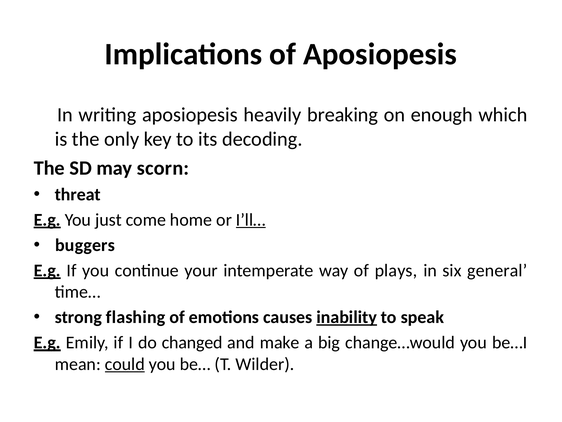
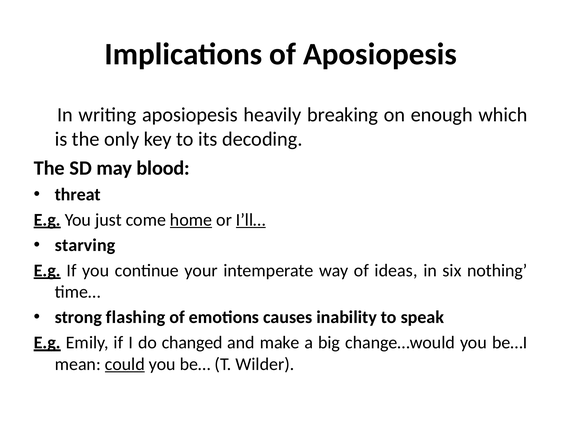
scorn: scorn -> blood
home underline: none -> present
buggers: buggers -> starving
plays: plays -> ideas
general: general -> nothing
inability underline: present -> none
